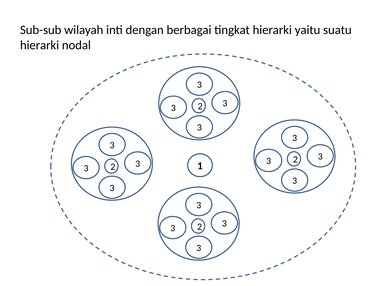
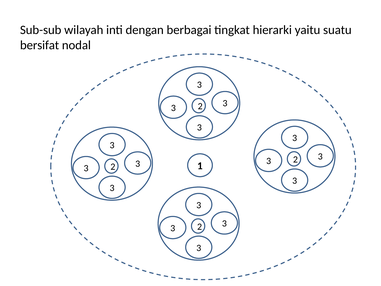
hierarki at (40, 45): hierarki -> bersifat
